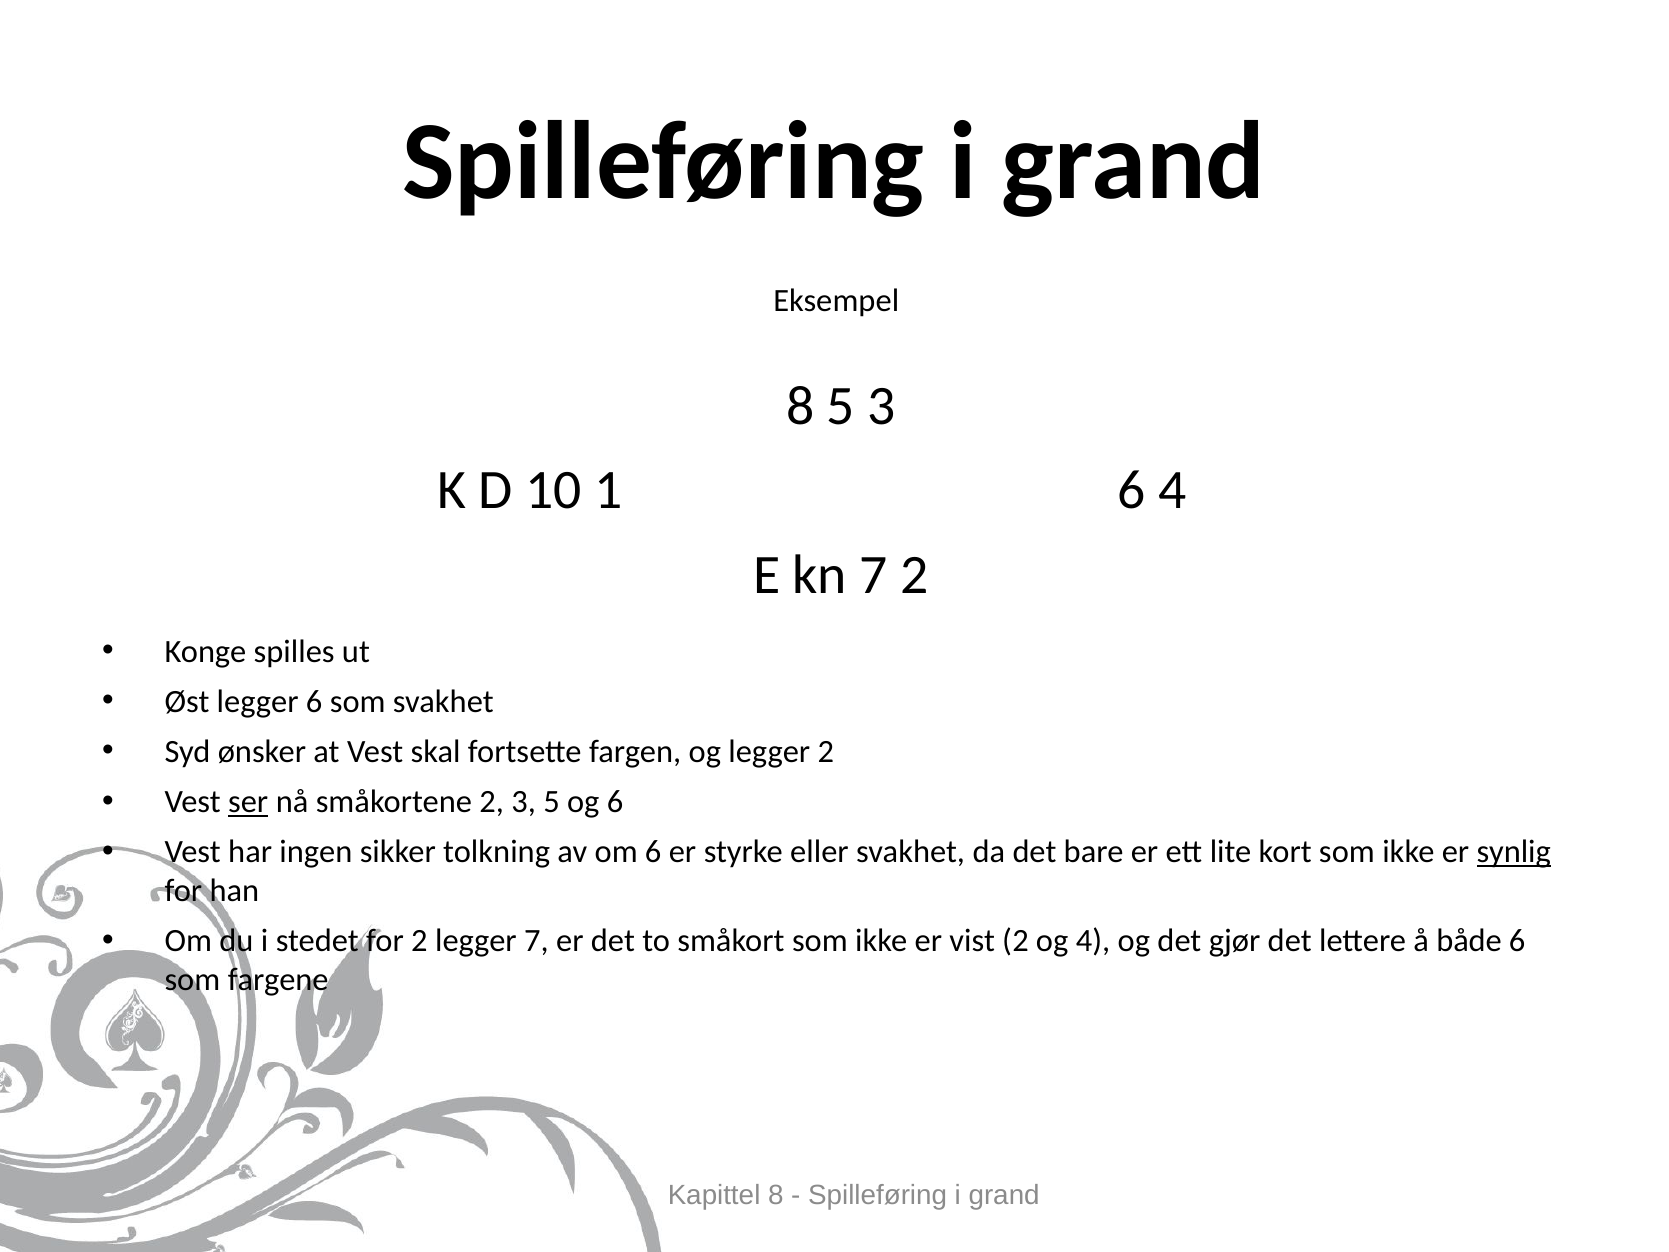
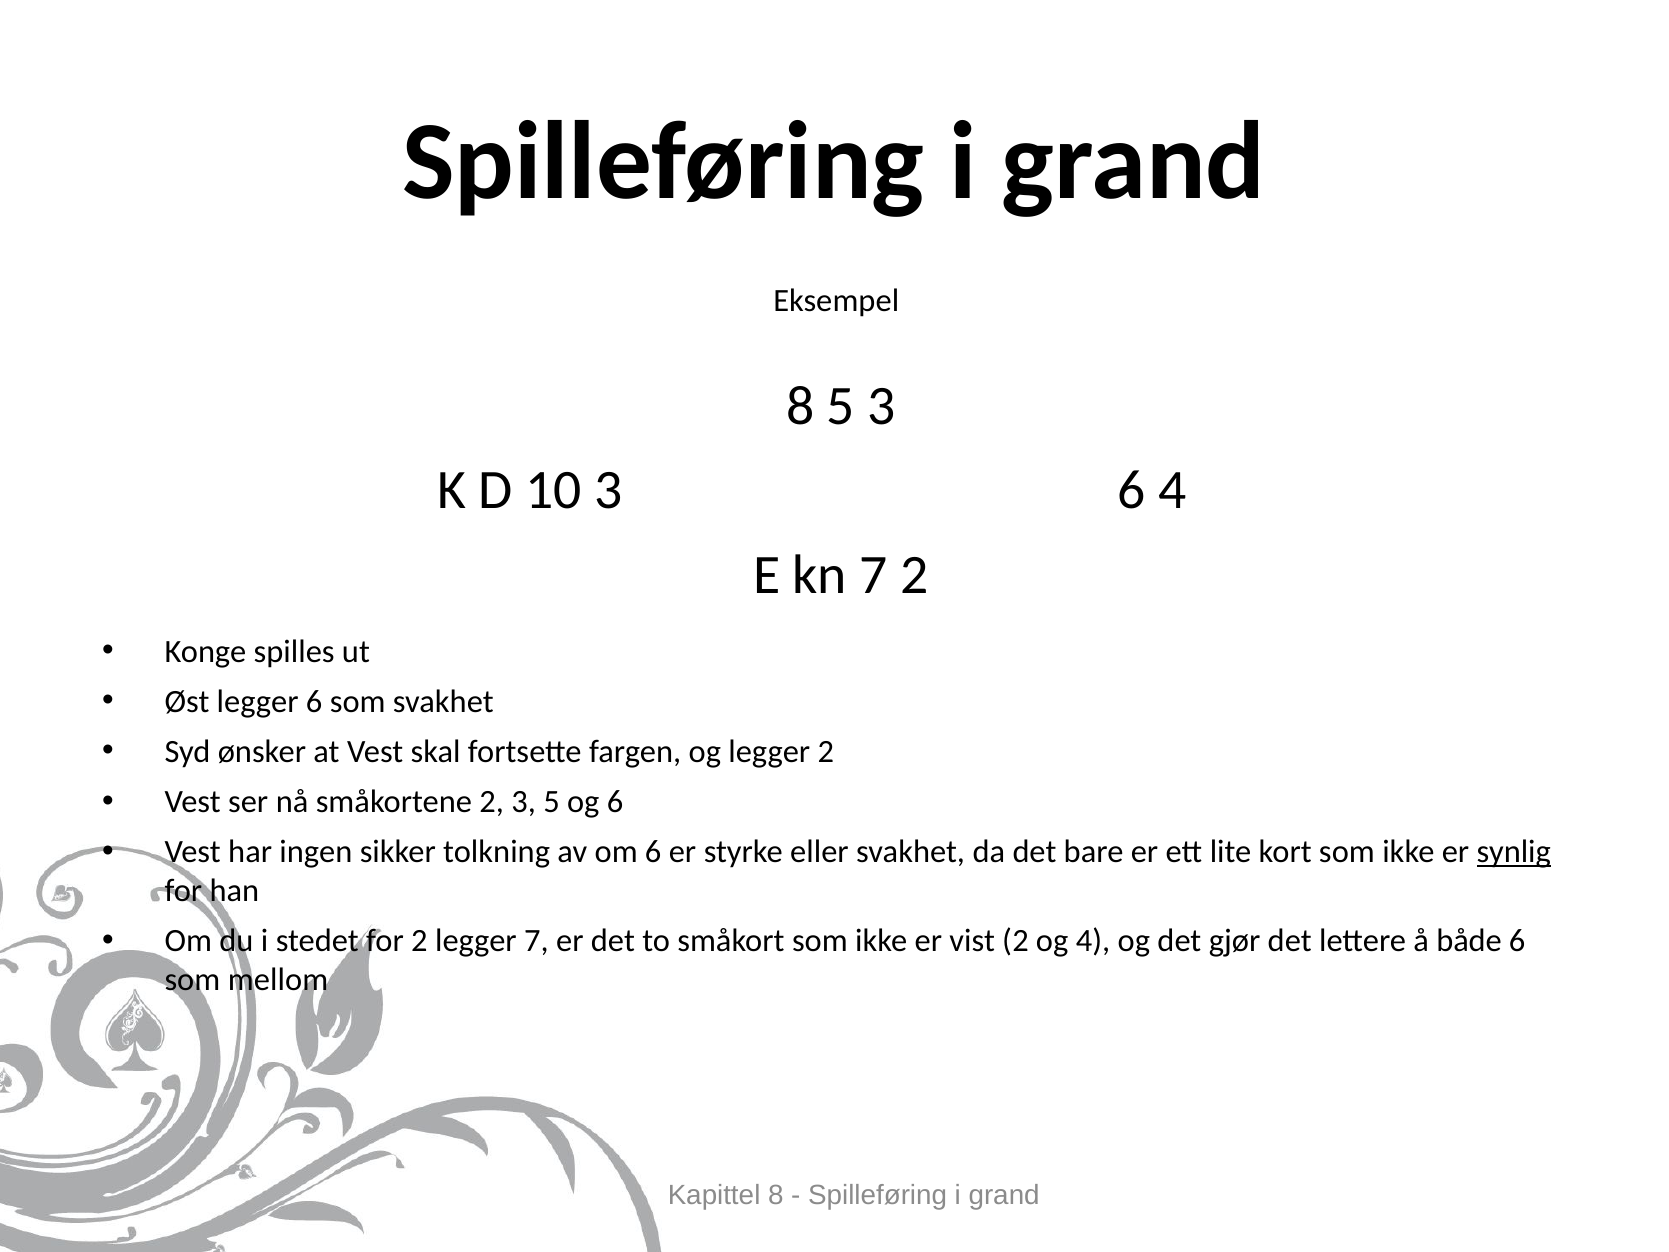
10 1: 1 -> 3
ser underline: present -> none
fargene: fargene -> mellom
